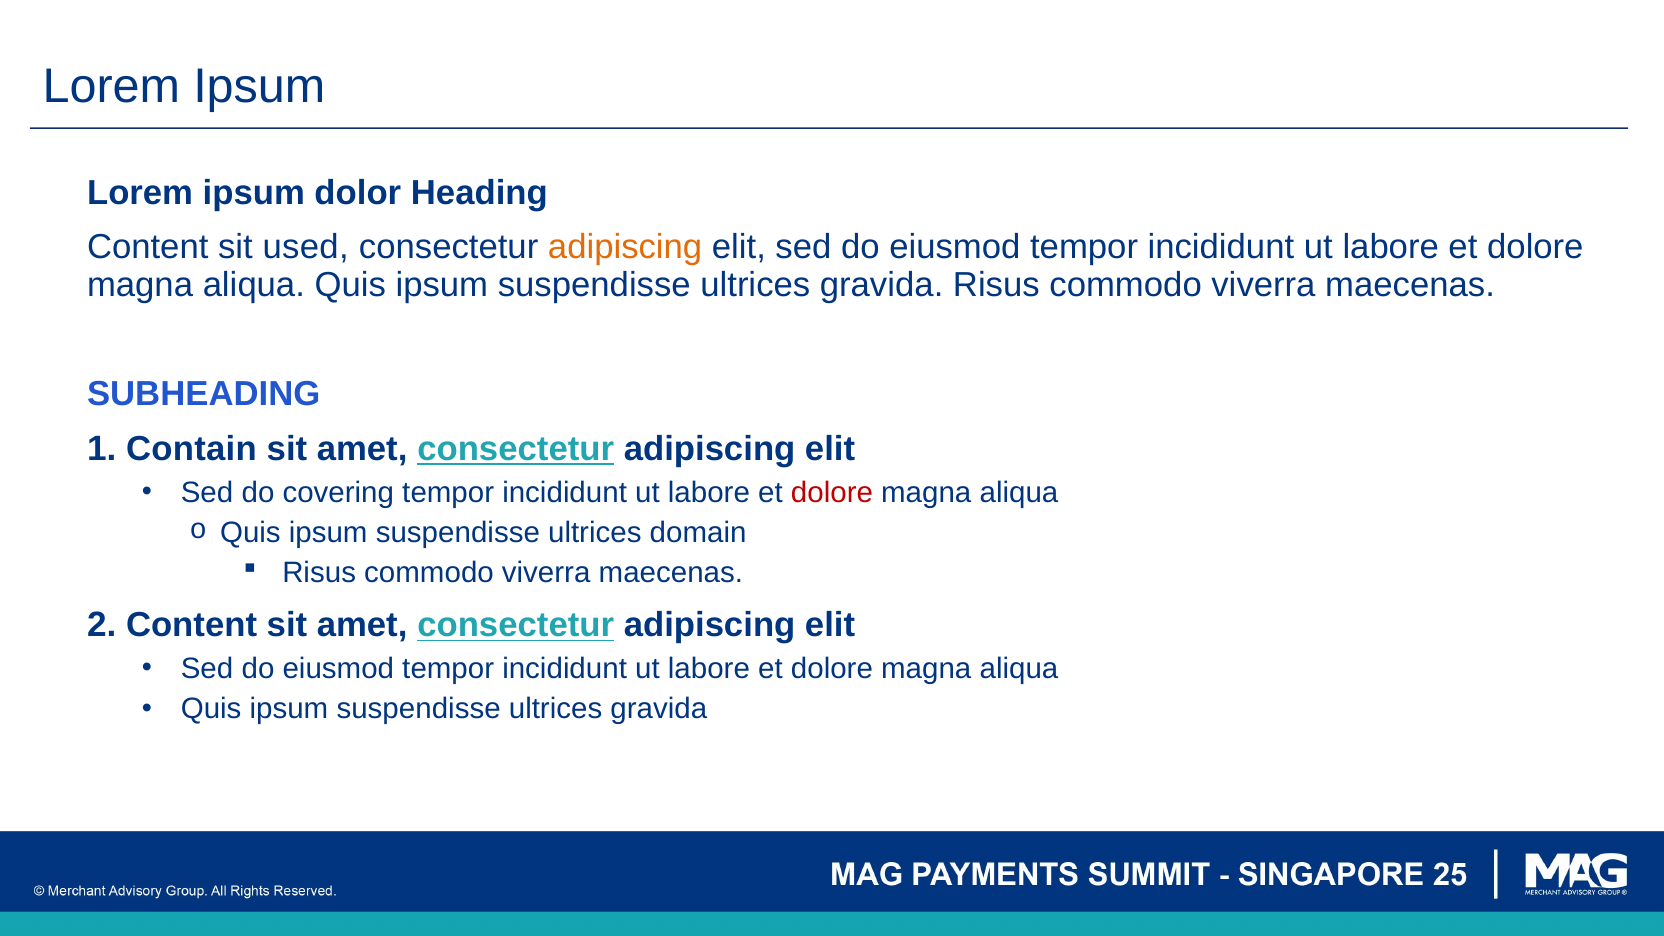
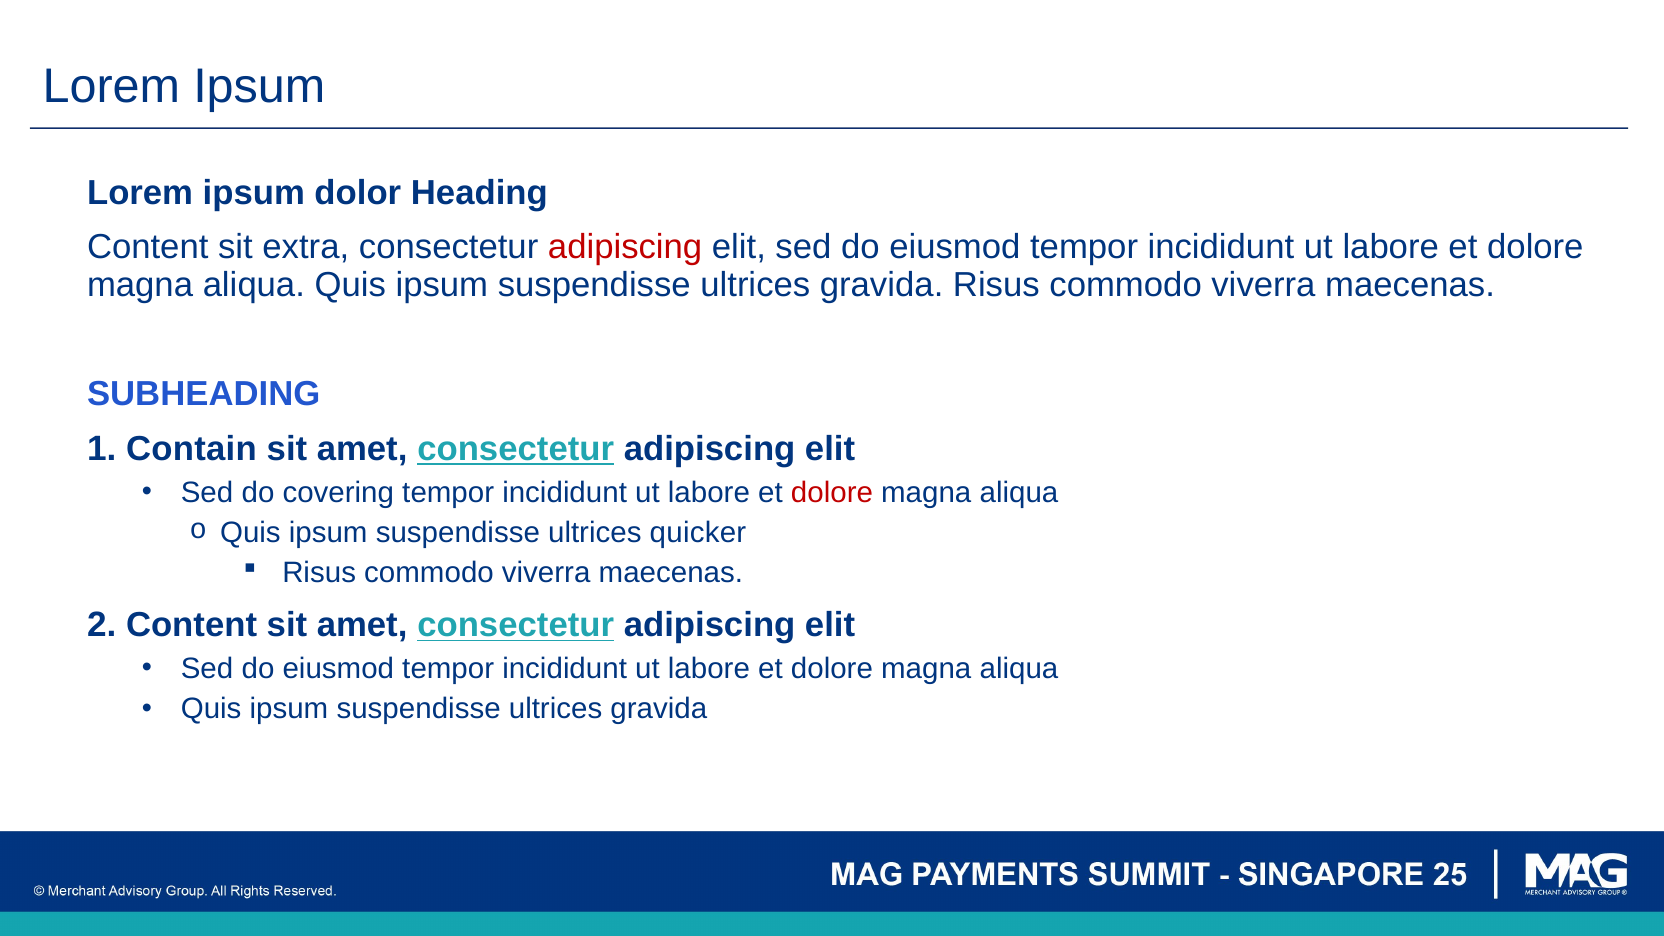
used: used -> extra
adipiscing at (625, 247) colour: orange -> red
domain: domain -> quicker
